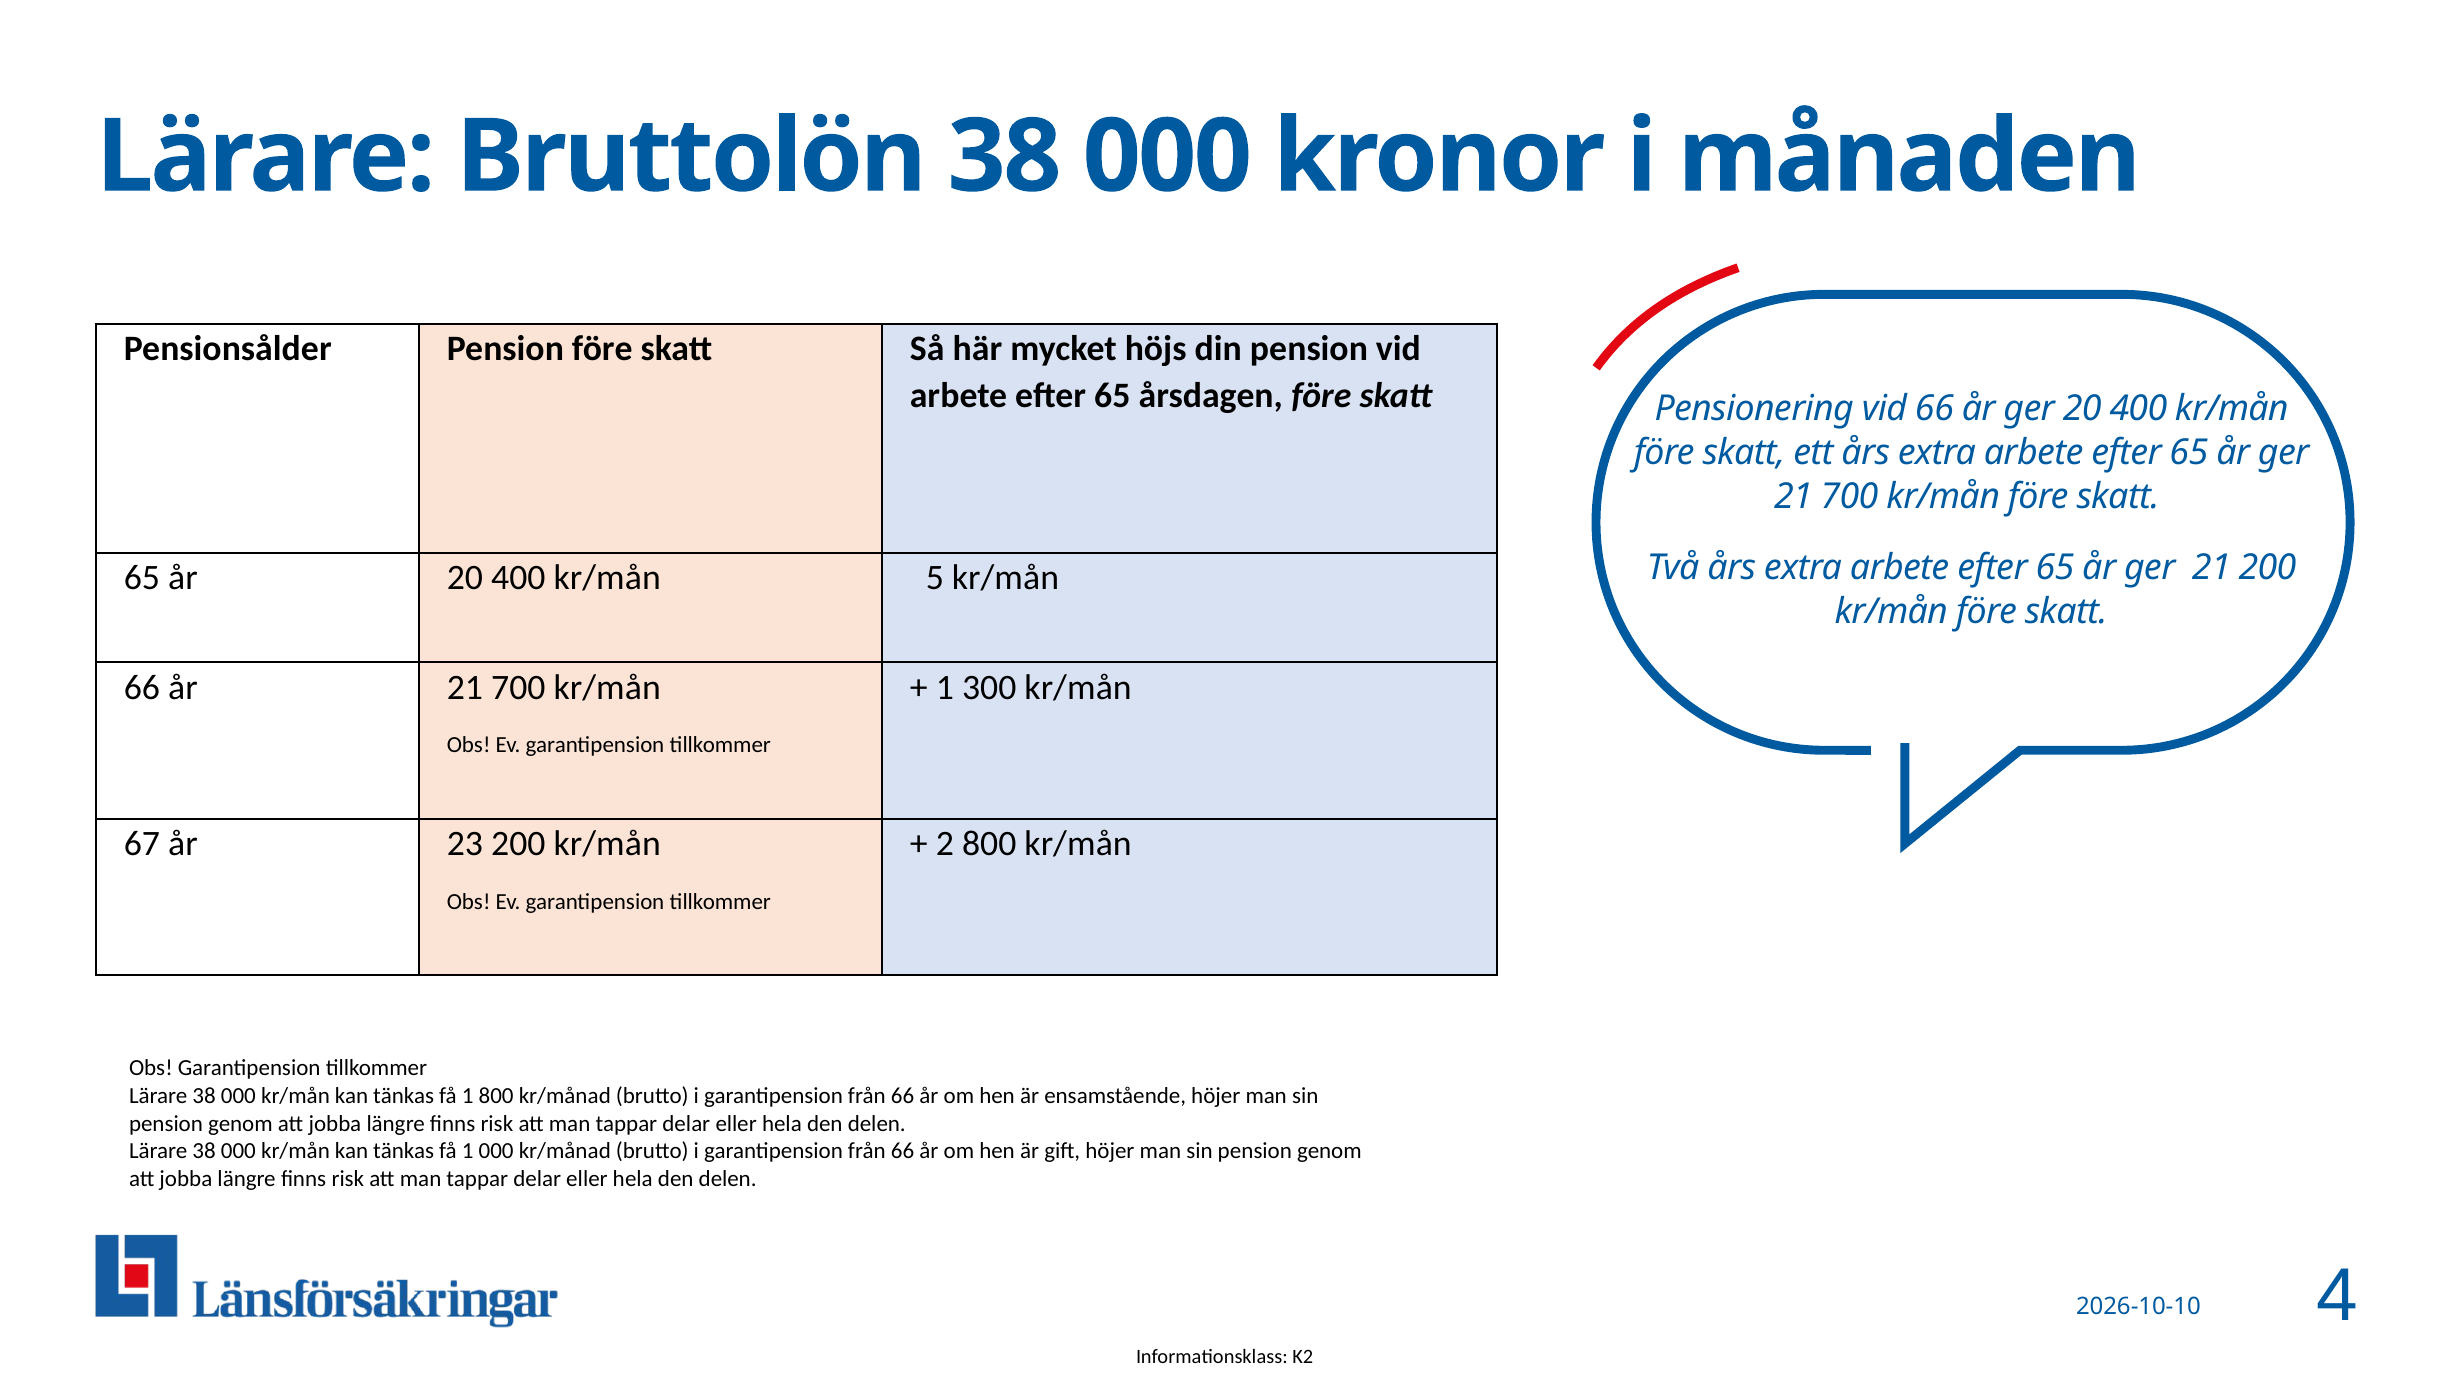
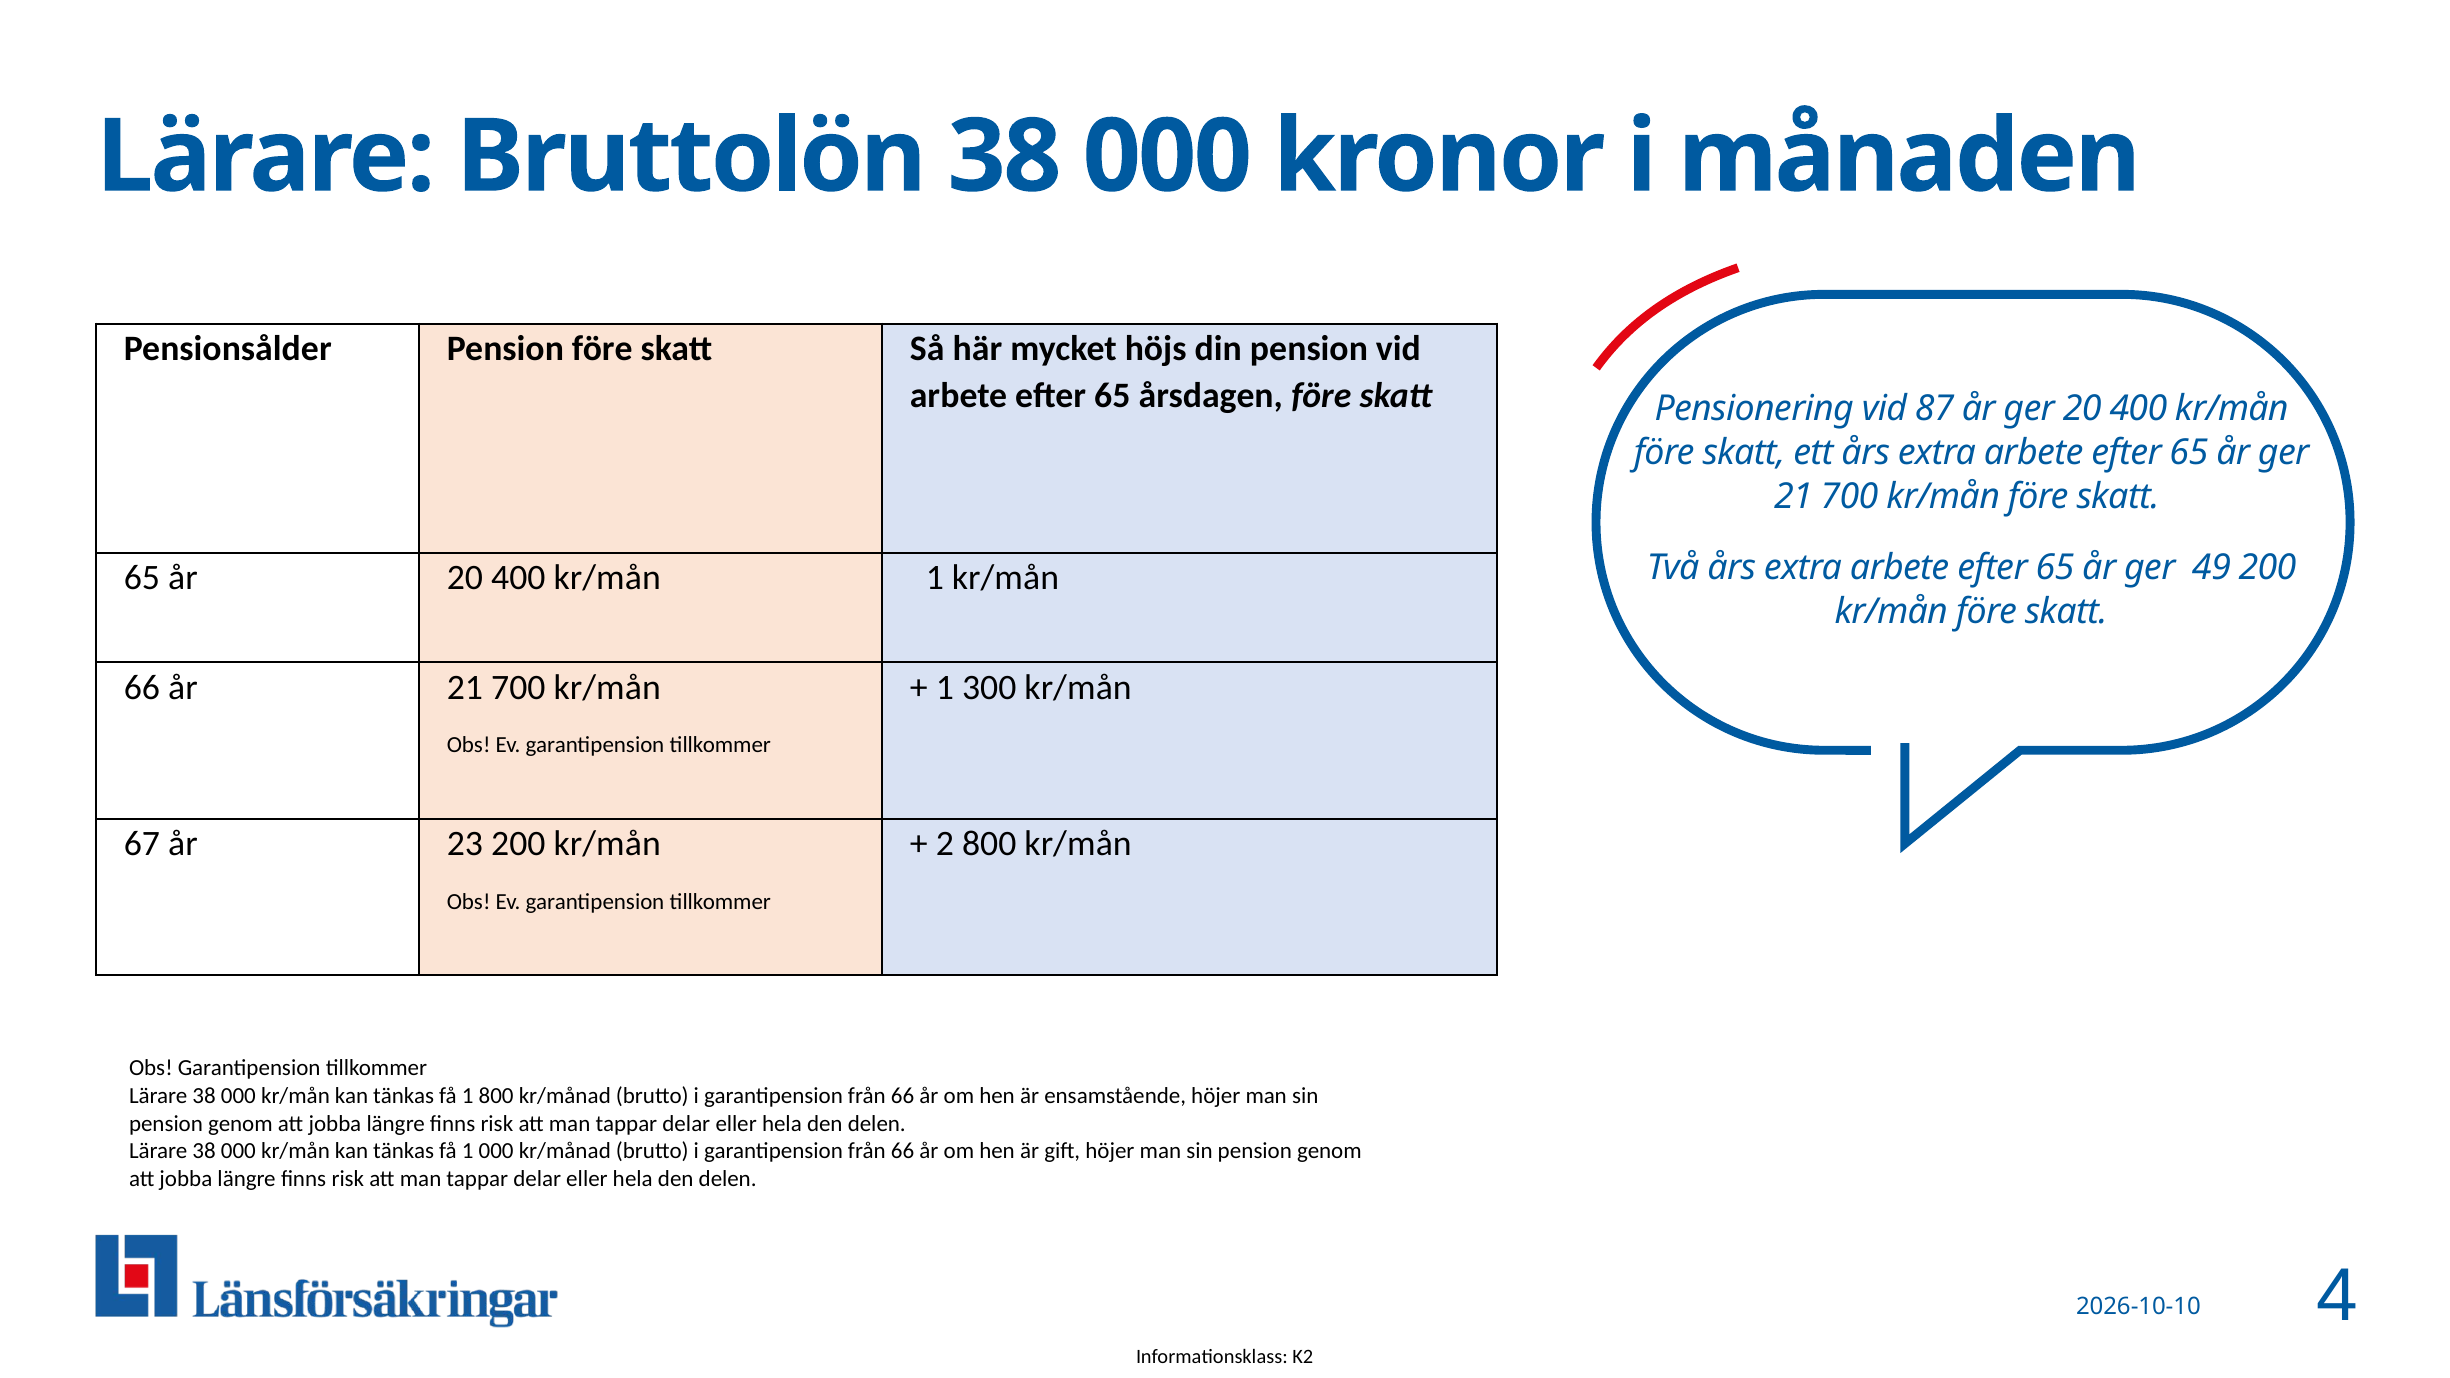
vid 66: 66 -> 87
21 at (2212, 568): 21 -> 49
kr/mån 5: 5 -> 1
